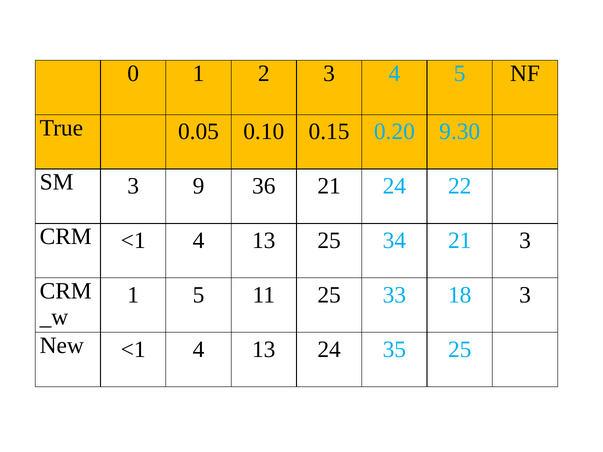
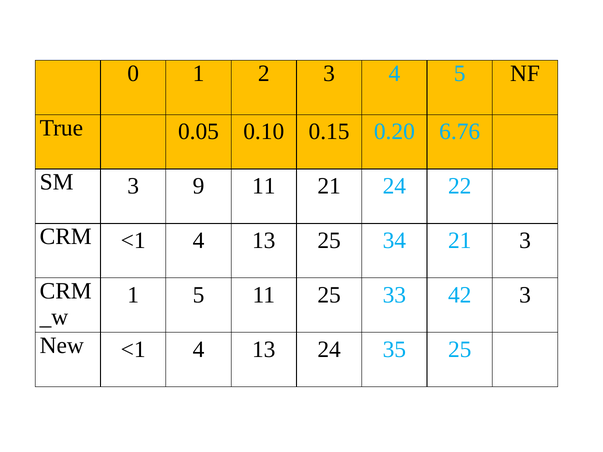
9.30: 9.30 -> 6.76
9 36: 36 -> 11
18: 18 -> 42
